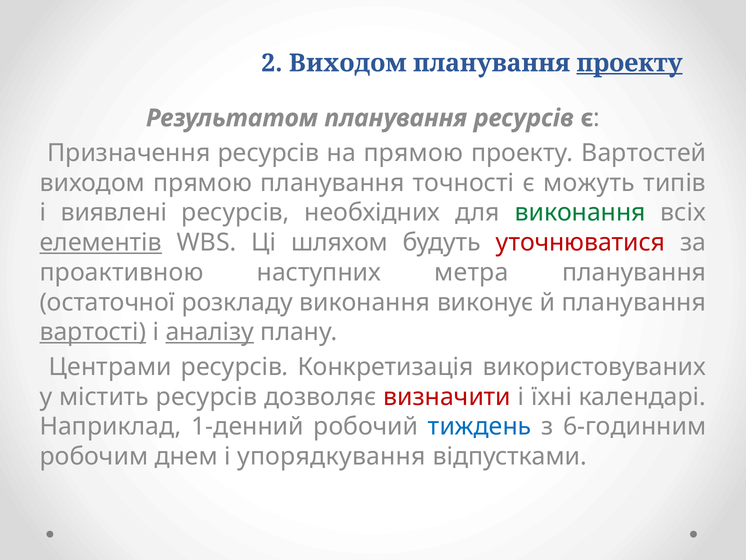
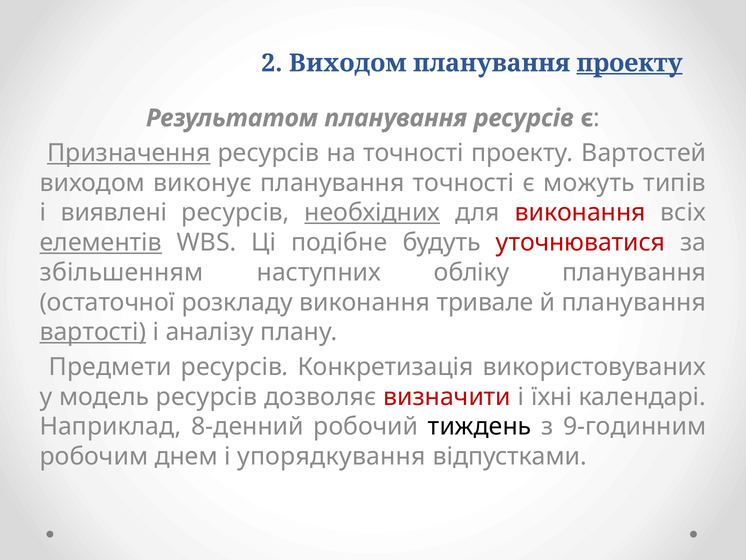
Призначення underline: none -> present
на прямою: прямою -> точності
виходом прямою: прямою -> виконує
необхідних underline: none -> present
виконання at (580, 213) colour: green -> red
шляхом: шляхом -> подібне
проактивною: проактивною -> збільшенням
метра: метра -> обліку
виконує: виконує -> тривале
аналізу underline: present -> none
Центрами: Центрами -> Предмети
містить: містить -> модель
1-денний: 1-денний -> 8-денний
тиждень colour: blue -> black
6-годинним: 6-годинним -> 9-годинним
